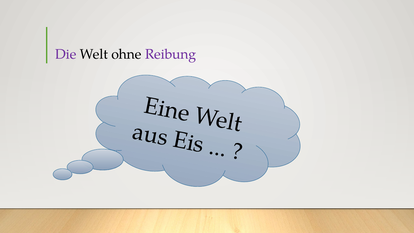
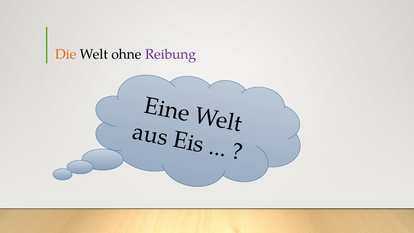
Die colour: purple -> orange
